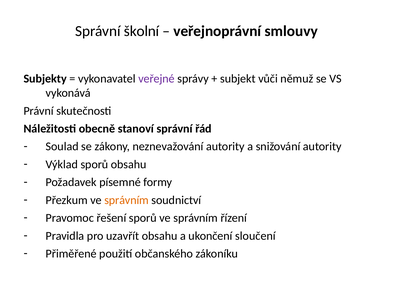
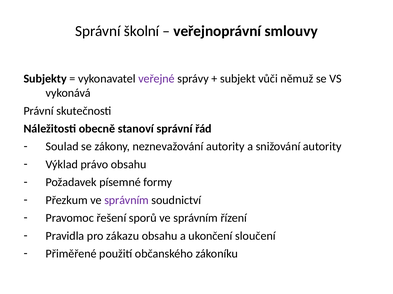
Výklad sporů: sporů -> právo
správním at (127, 201) colour: orange -> purple
uzavřít: uzavřít -> zákazu
